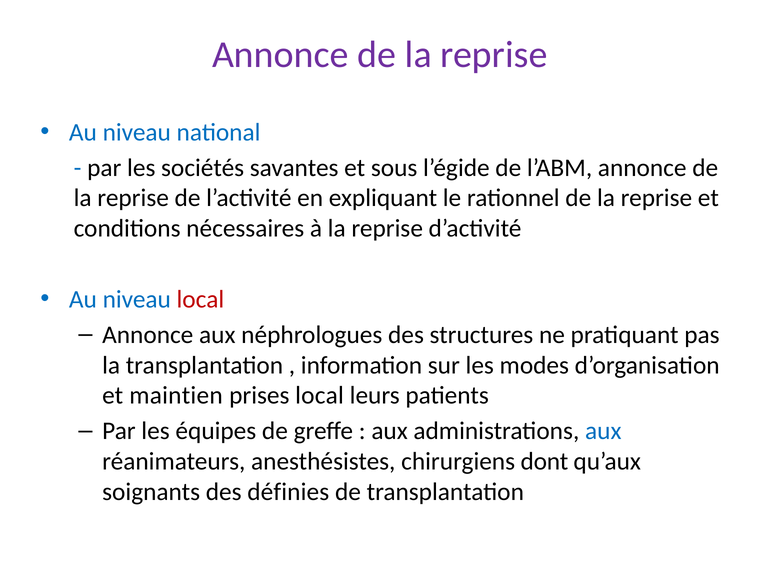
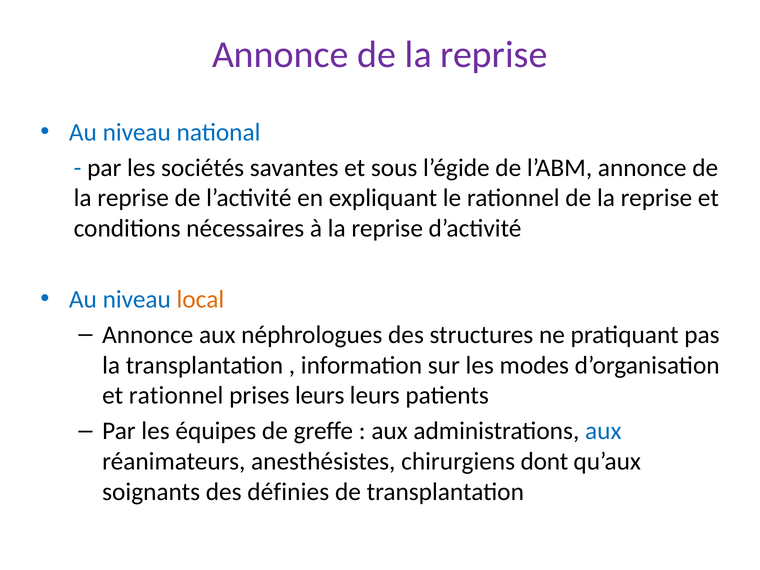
local at (200, 299) colour: red -> orange
et maintien: maintien -> rationnel
prises local: local -> leurs
